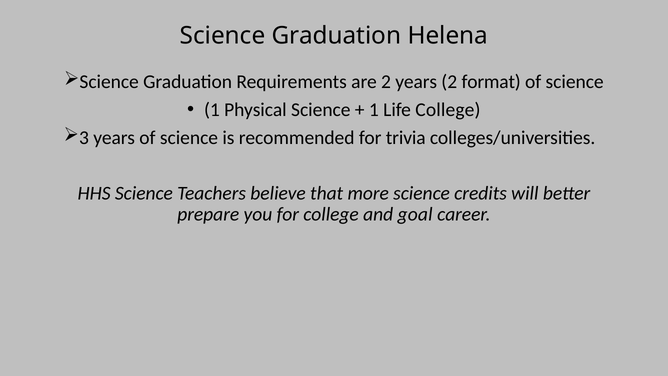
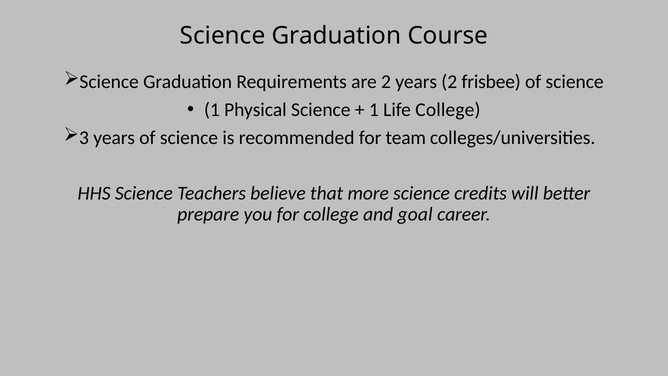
Helena: Helena -> Course
format: format -> frisbee
trivia: trivia -> team
